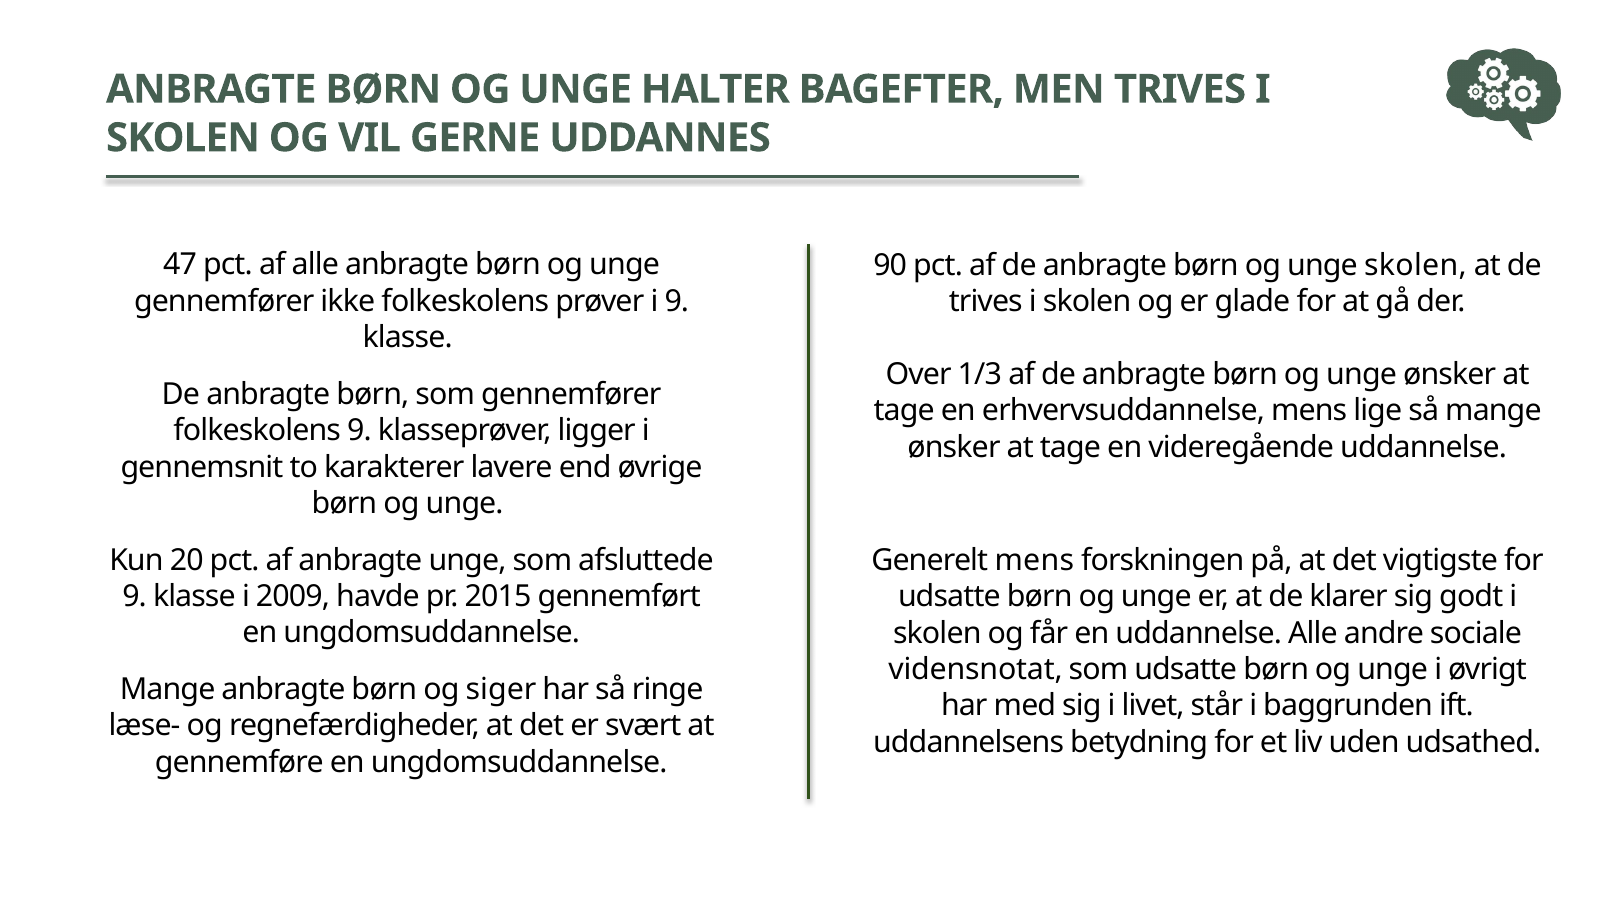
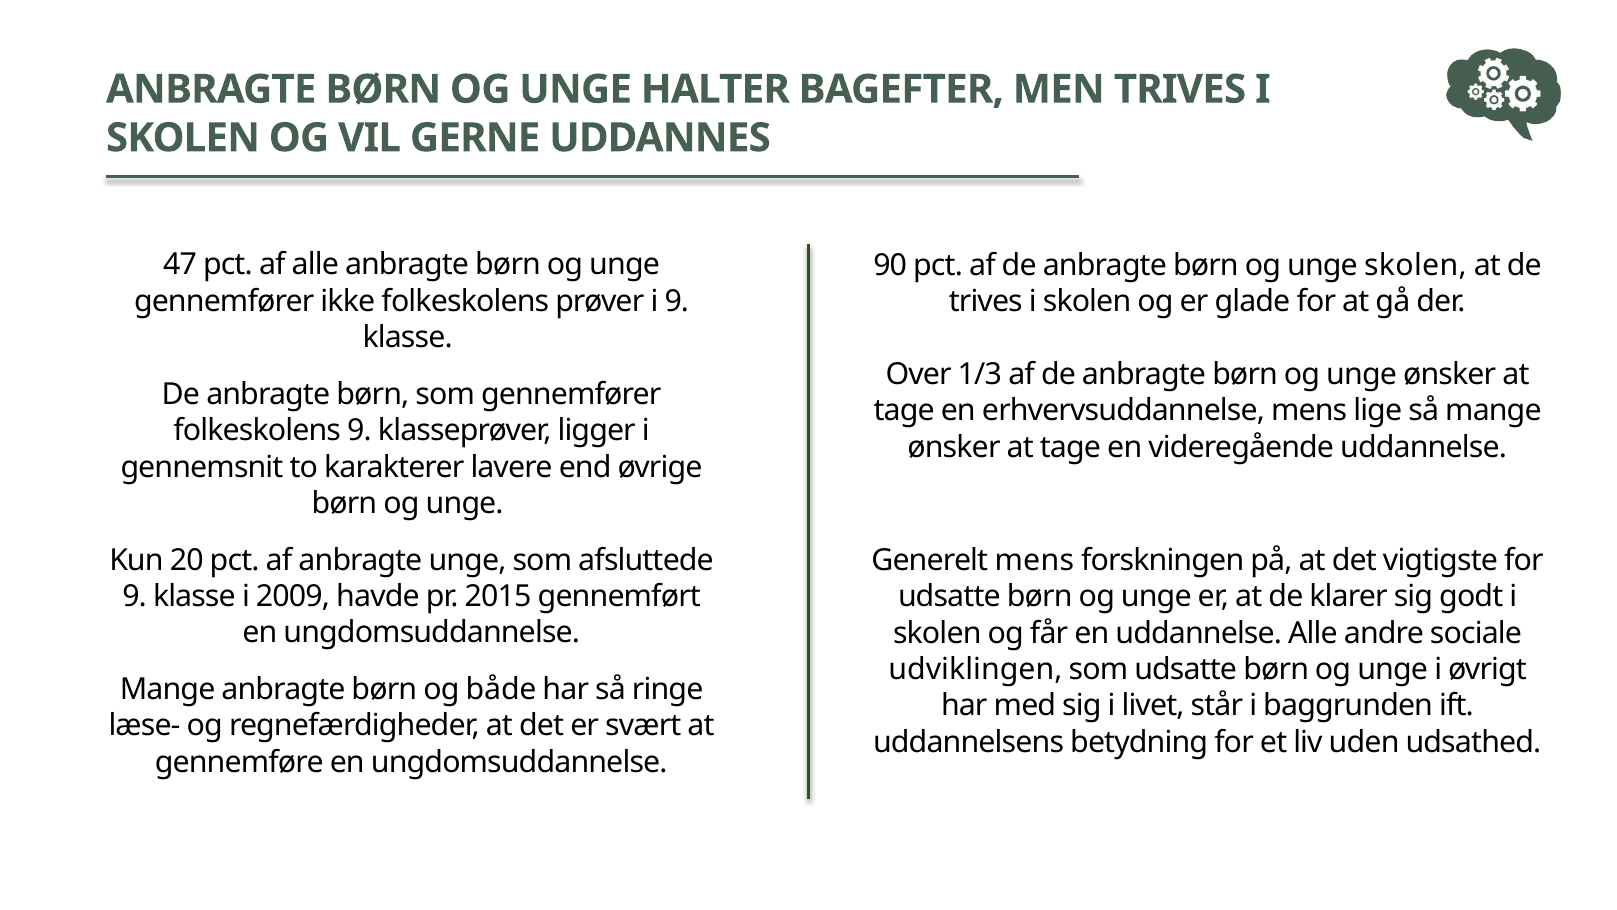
vidensnotat: vidensnotat -> udviklingen
siger: siger -> både
